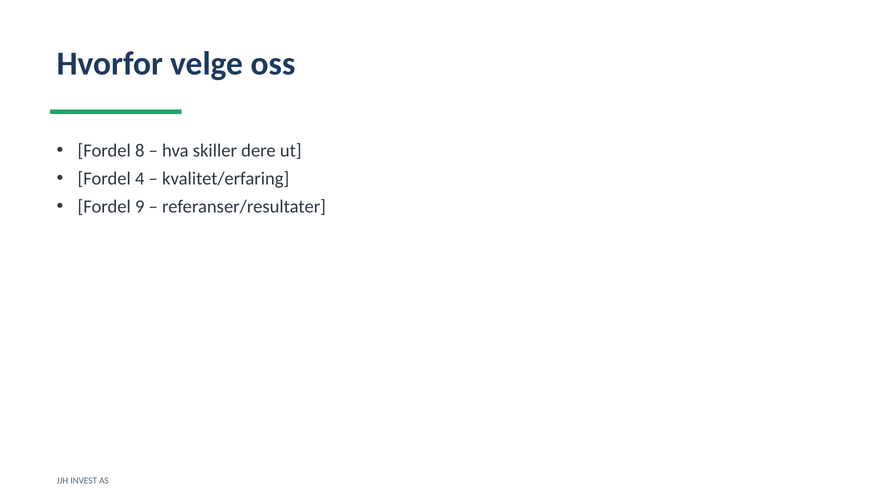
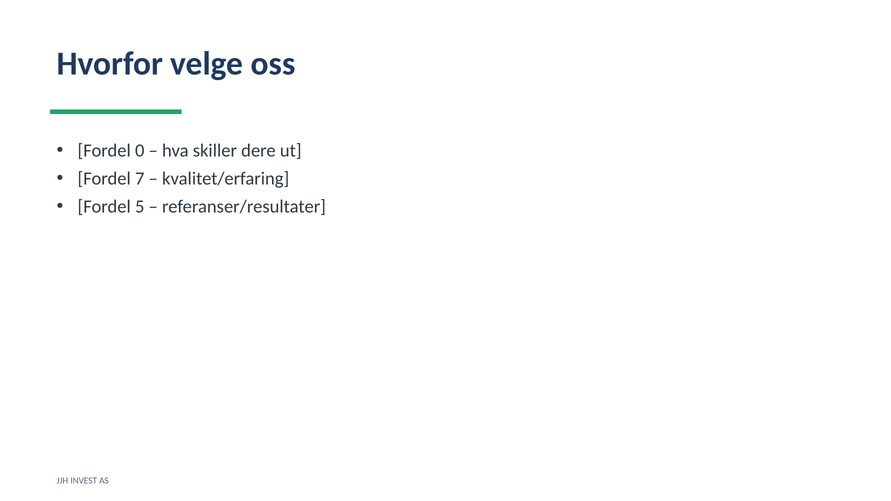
8: 8 -> 0
4: 4 -> 7
9: 9 -> 5
